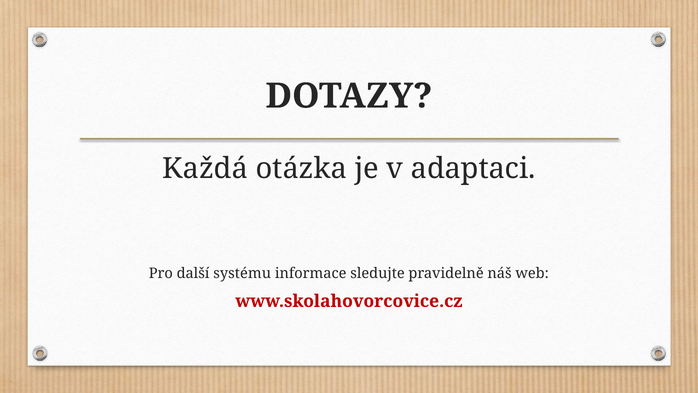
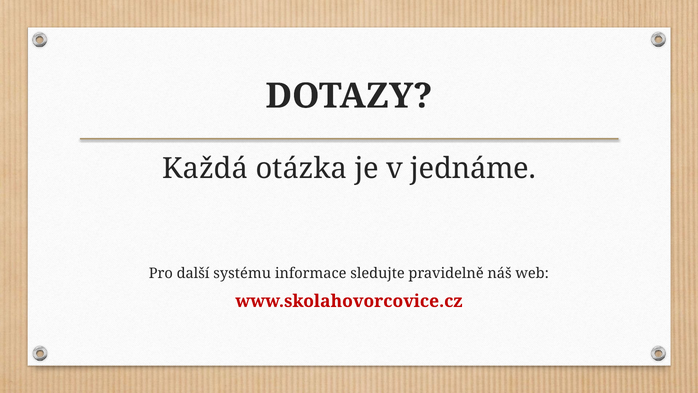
adaptaci: adaptaci -> jednáme
